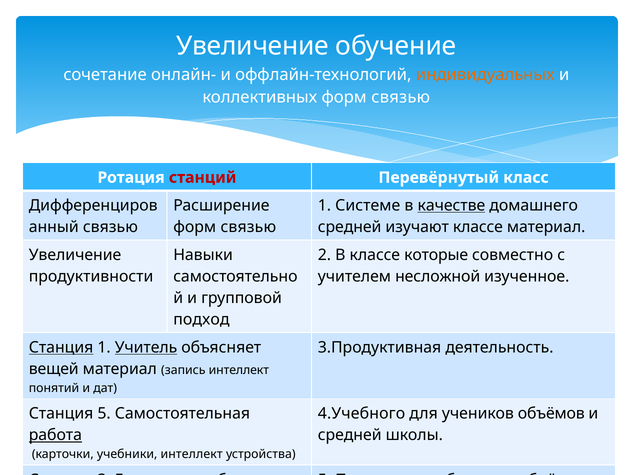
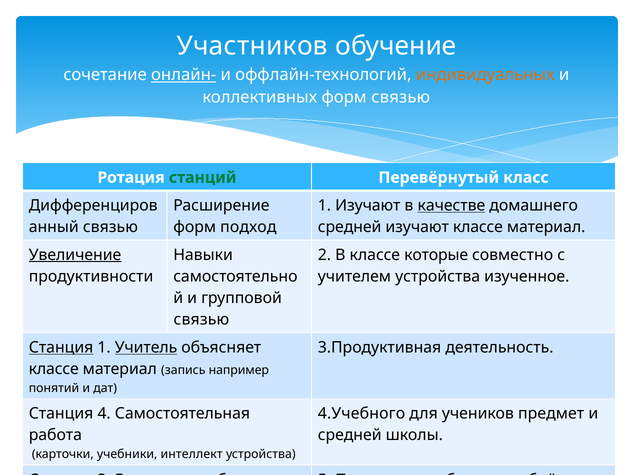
Увеличение at (253, 46): Увеличение -> Участников
онлайн- underline: none -> present
станций colour: red -> green
1 Системе: Системе -> Изучают
связью at (248, 227): связью -> подход
Увеличение at (75, 255) underline: none -> present
учителем несложной: несложной -> устройства
подход at (201, 319): подход -> связью
вещей at (54, 369): вещей -> классе
запись интеллект: интеллект -> например
Станция 5: 5 -> 4
учеников объёмов: объёмов -> предмет
работа at (55, 435) underline: present -> none
